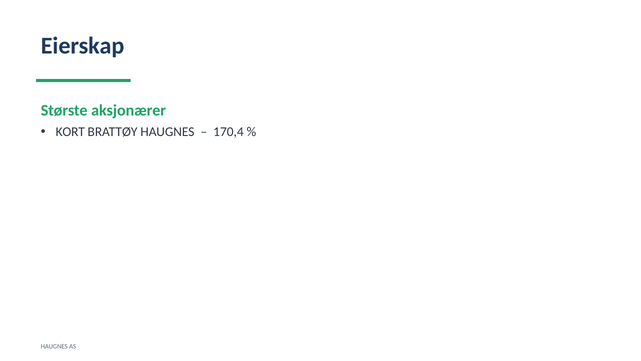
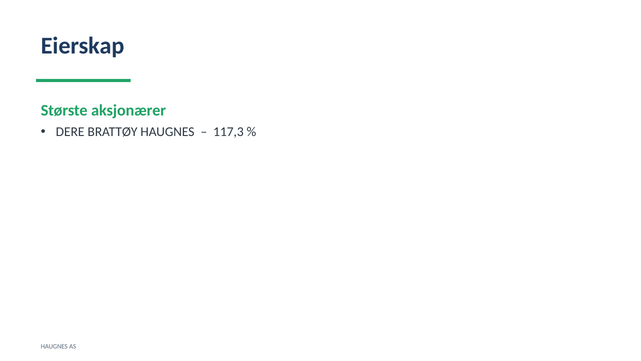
KORT: KORT -> DERE
170,4: 170,4 -> 117,3
